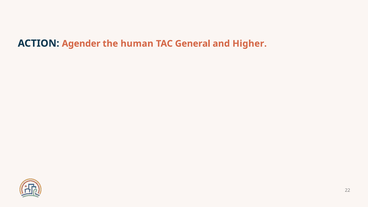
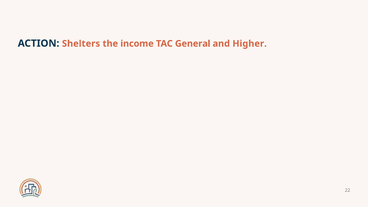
Agender: Agender -> Shelters
human: human -> income
